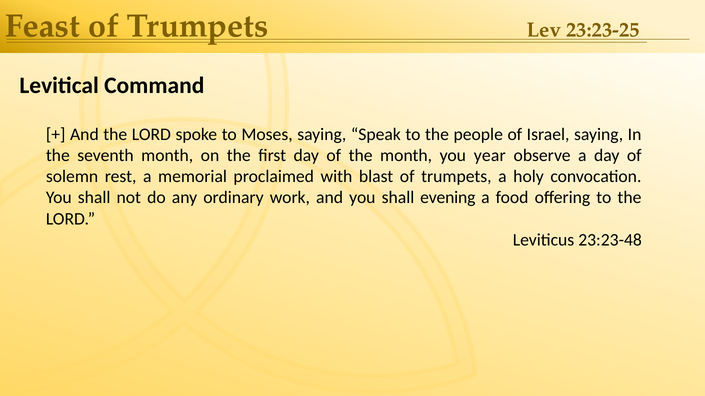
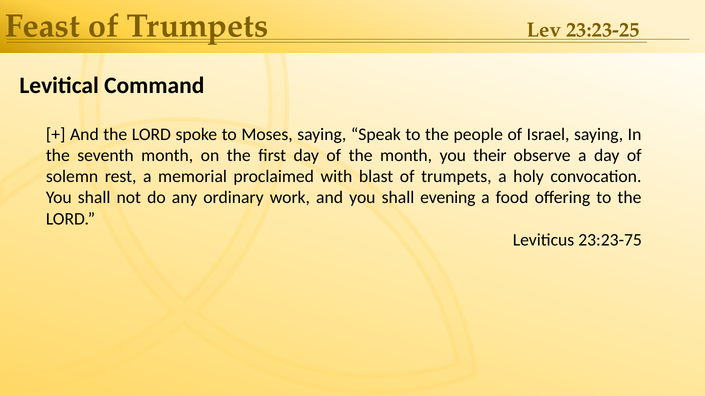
year: year -> their
23:23-48: 23:23-48 -> 23:23-75
